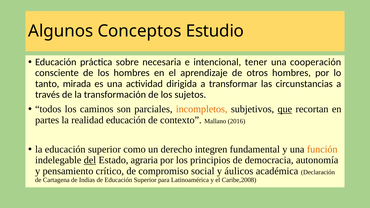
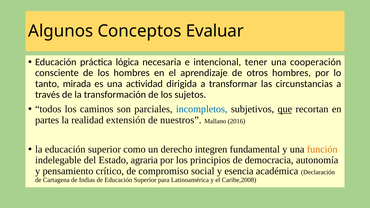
Estudio: Estudio -> Evaluar
sobre: sobre -> lógica
incompletos colour: orange -> blue
realidad educación: educación -> extensión
contexto: contexto -> nuestros
del underline: present -> none
áulicos: áulicos -> esencia
